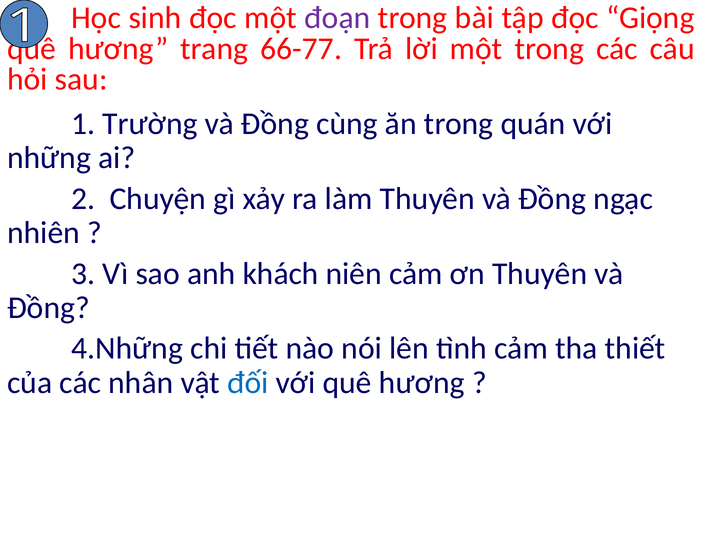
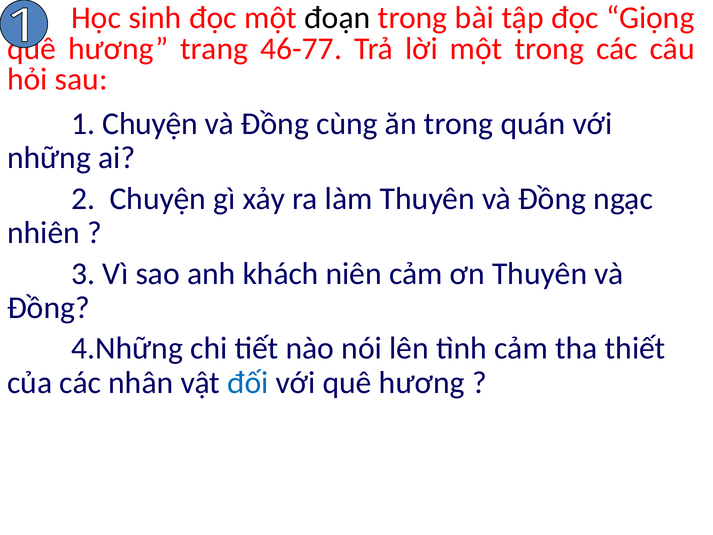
đoạn colour: purple -> black
66-77: 66-77 -> 46-77
1 Trường: Trường -> Chuyện
